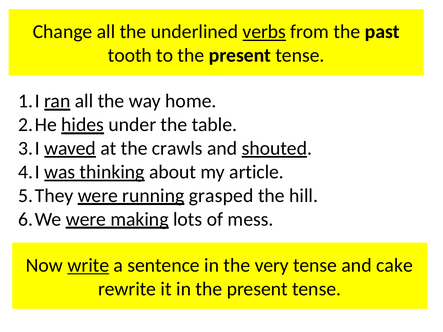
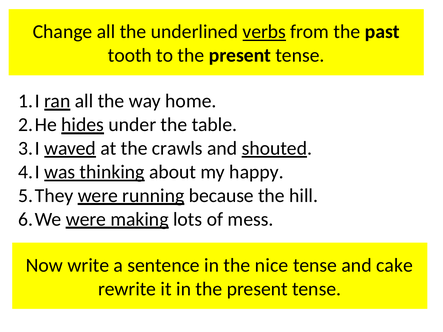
article: article -> happy
grasped: grasped -> because
write underline: present -> none
very: very -> nice
